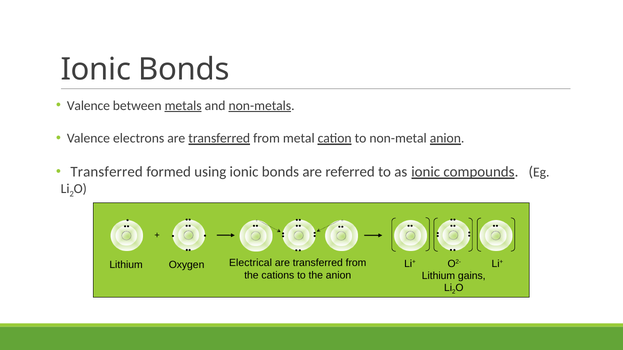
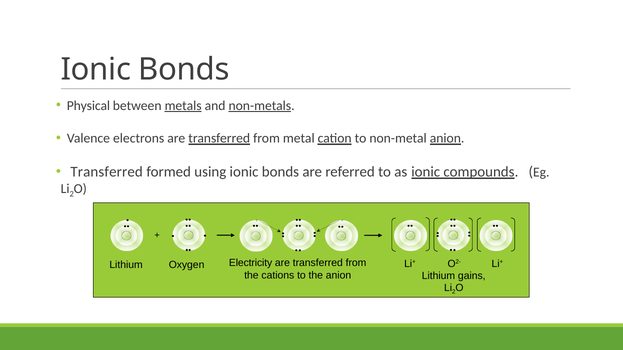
Valence at (88, 106): Valence -> Physical
Electrical: Electrical -> Electricity
